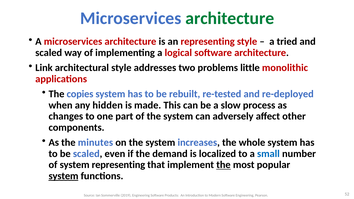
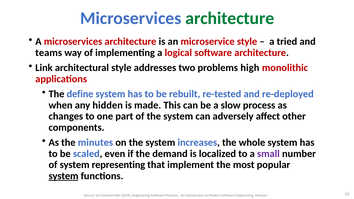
an representing: representing -> microservice
scaled at (49, 53): scaled -> teams
little: little -> high
copies: copies -> define
small colour: blue -> purple
the at (223, 165) underline: present -> none
